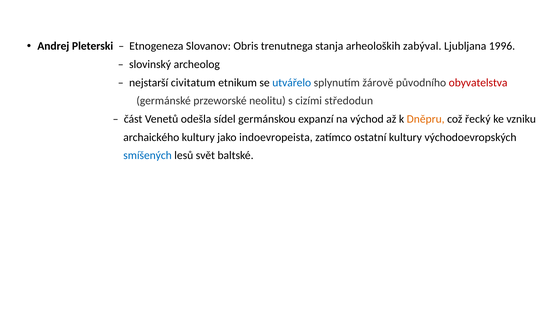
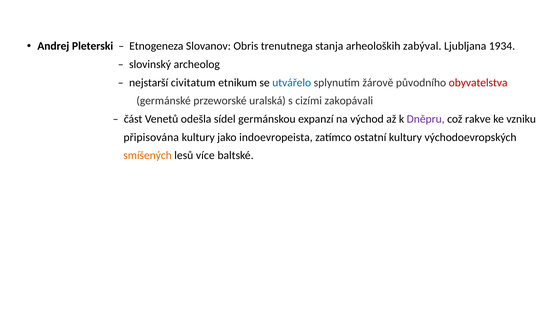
1996: 1996 -> 1934
neolitu: neolitu -> uralská
středodun: středodun -> zakopávali
Dněpru colour: orange -> purple
řecký: řecký -> rakve
archaického: archaického -> připisována
smíšených colour: blue -> orange
svět: svět -> více
